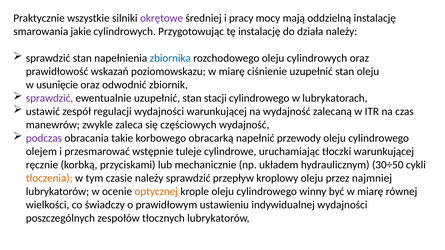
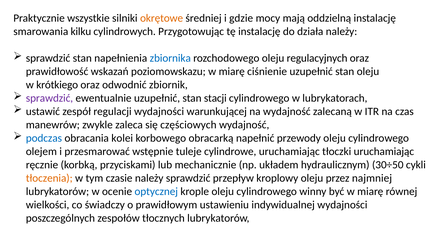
okrętowe colour: purple -> orange
pracy: pracy -> gdzie
jakie: jakie -> kilku
oleju cylindrowych: cylindrowych -> regulacyjnych
usunięcie: usunięcie -> krótkiego
podczas colour: purple -> blue
takie: takie -> kolei
tłoczki warunkującej: warunkującej -> uruchamiając
optycznej colour: orange -> blue
